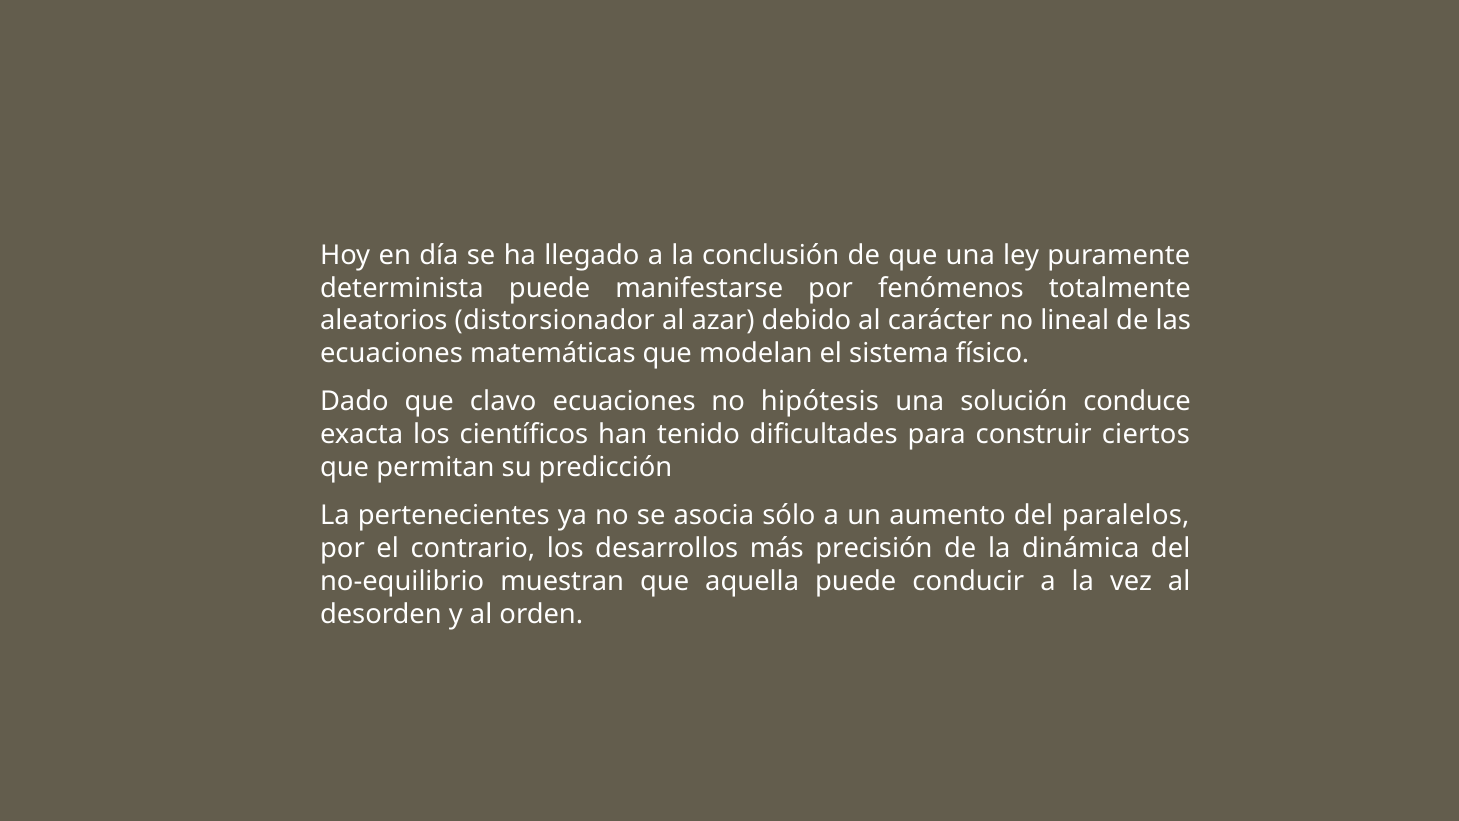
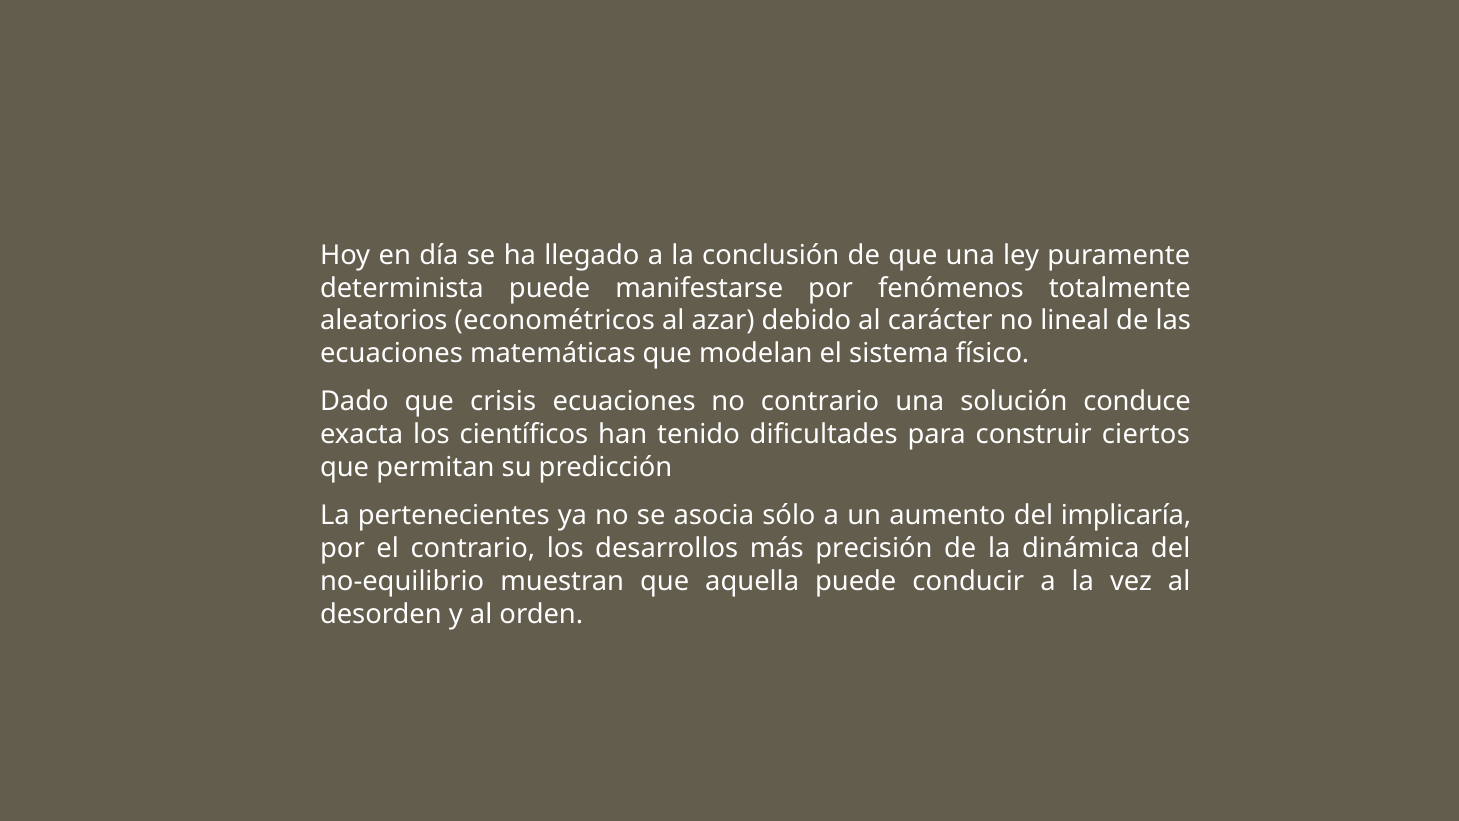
distorsionador: distorsionador -> econométricos
clavo: clavo -> crisis
no hipótesis: hipótesis -> contrario
paralelos: paralelos -> implicaría
